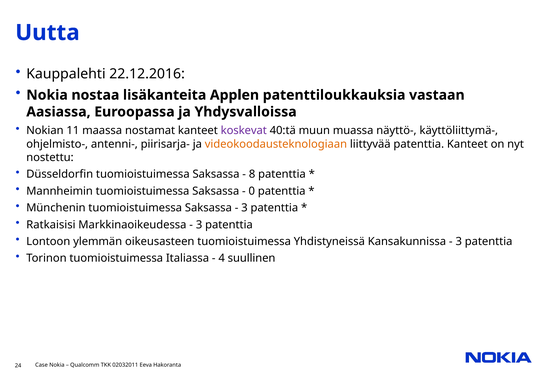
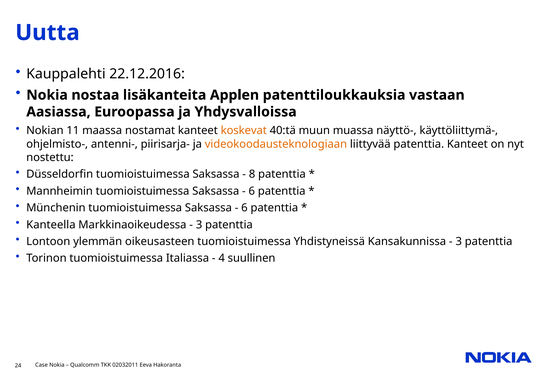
koskevat colour: purple -> orange
0 at (252, 191): 0 -> 6
3 at (244, 208): 3 -> 6
Ratkaisisi: Ratkaisisi -> Kanteella
